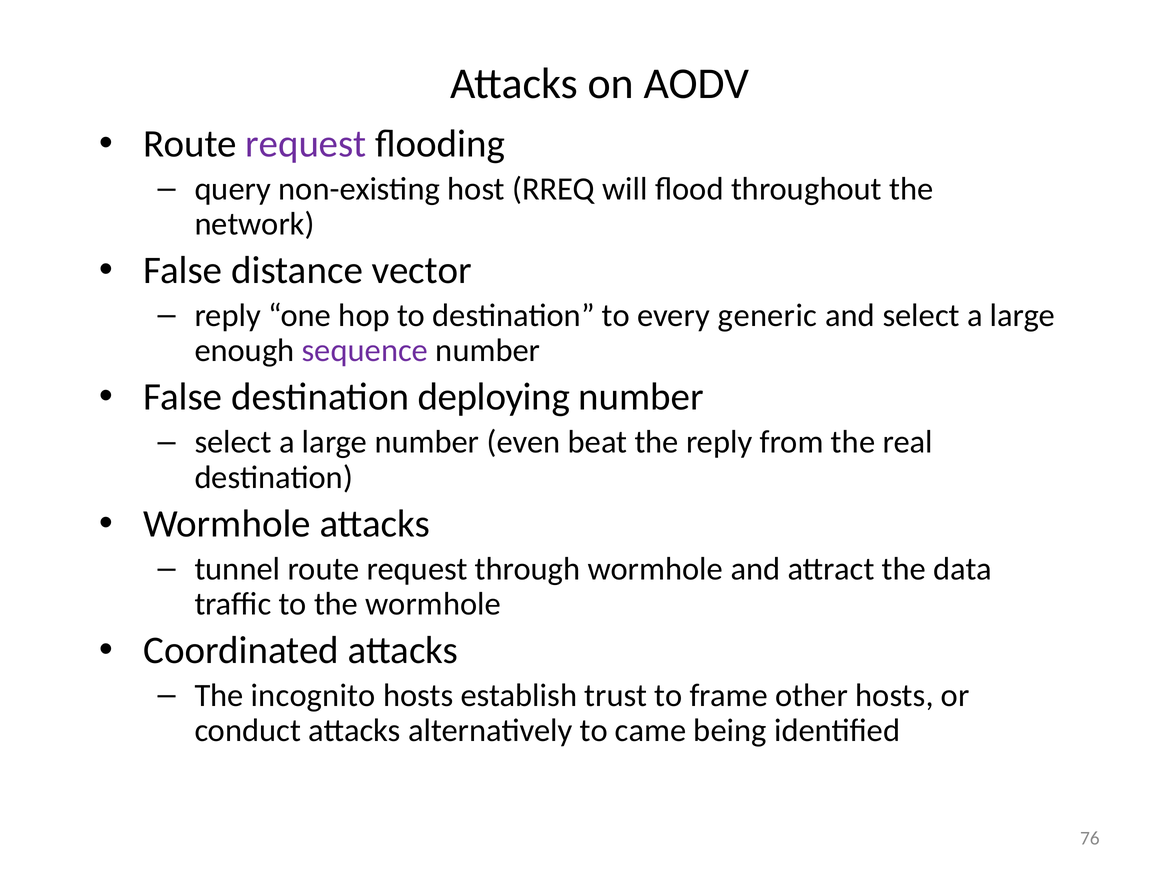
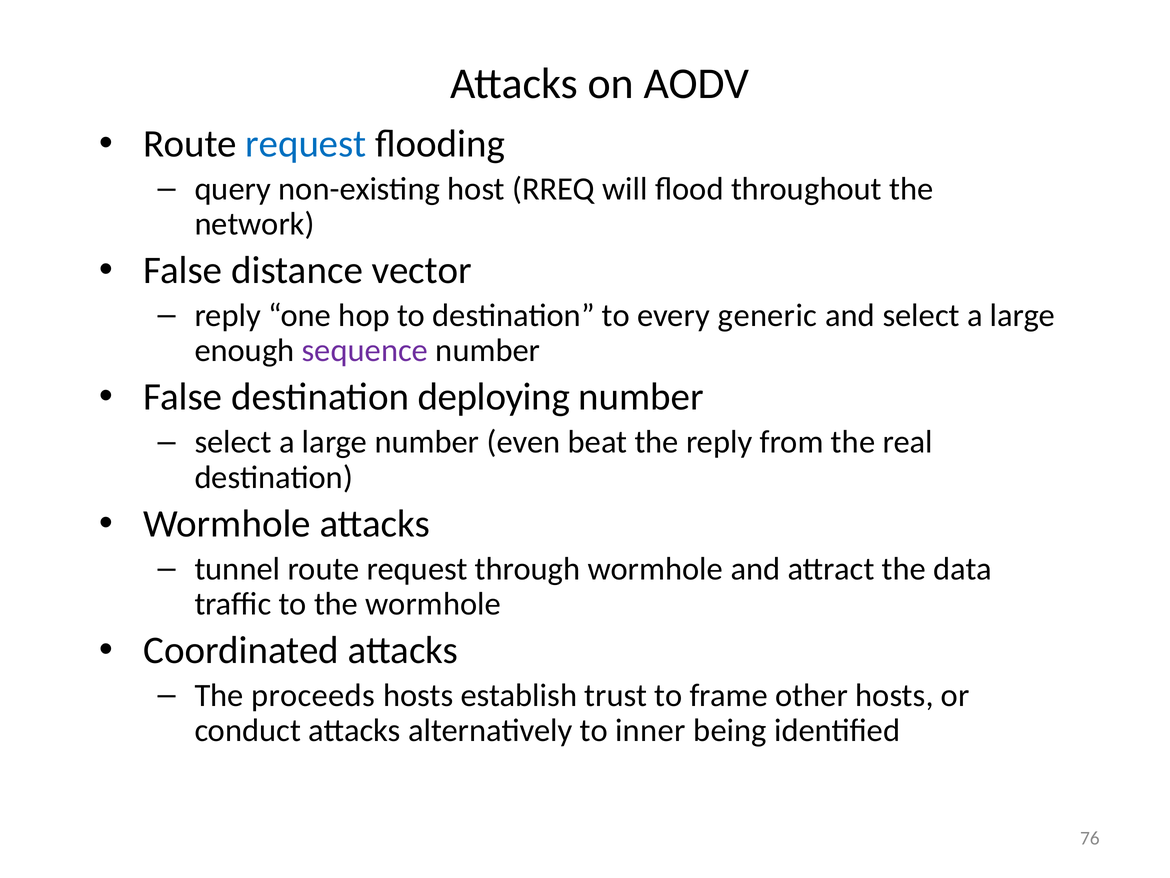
request at (306, 144) colour: purple -> blue
incognito: incognito -> proceeds
came: came -> inner
